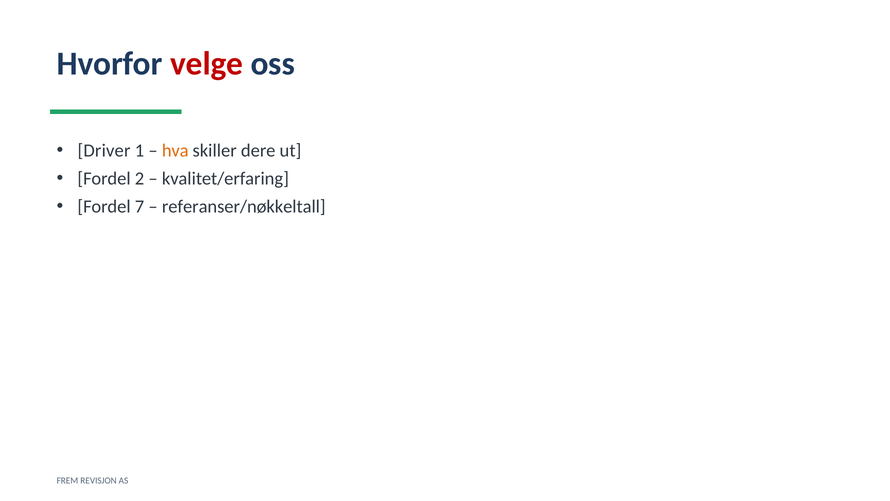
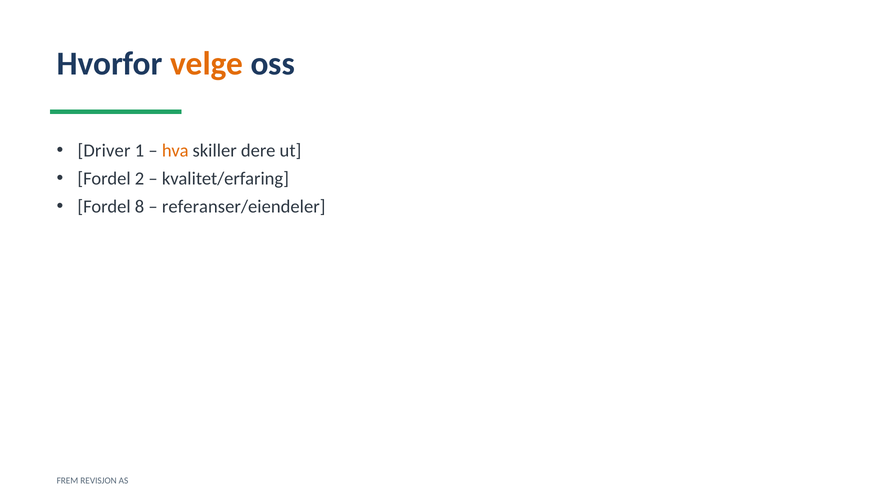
velge colour: red -> orange
7: 7 -> 8
referanser/nøkkeltall: referanser/nøkkeltall -> referanser/eiendeler
